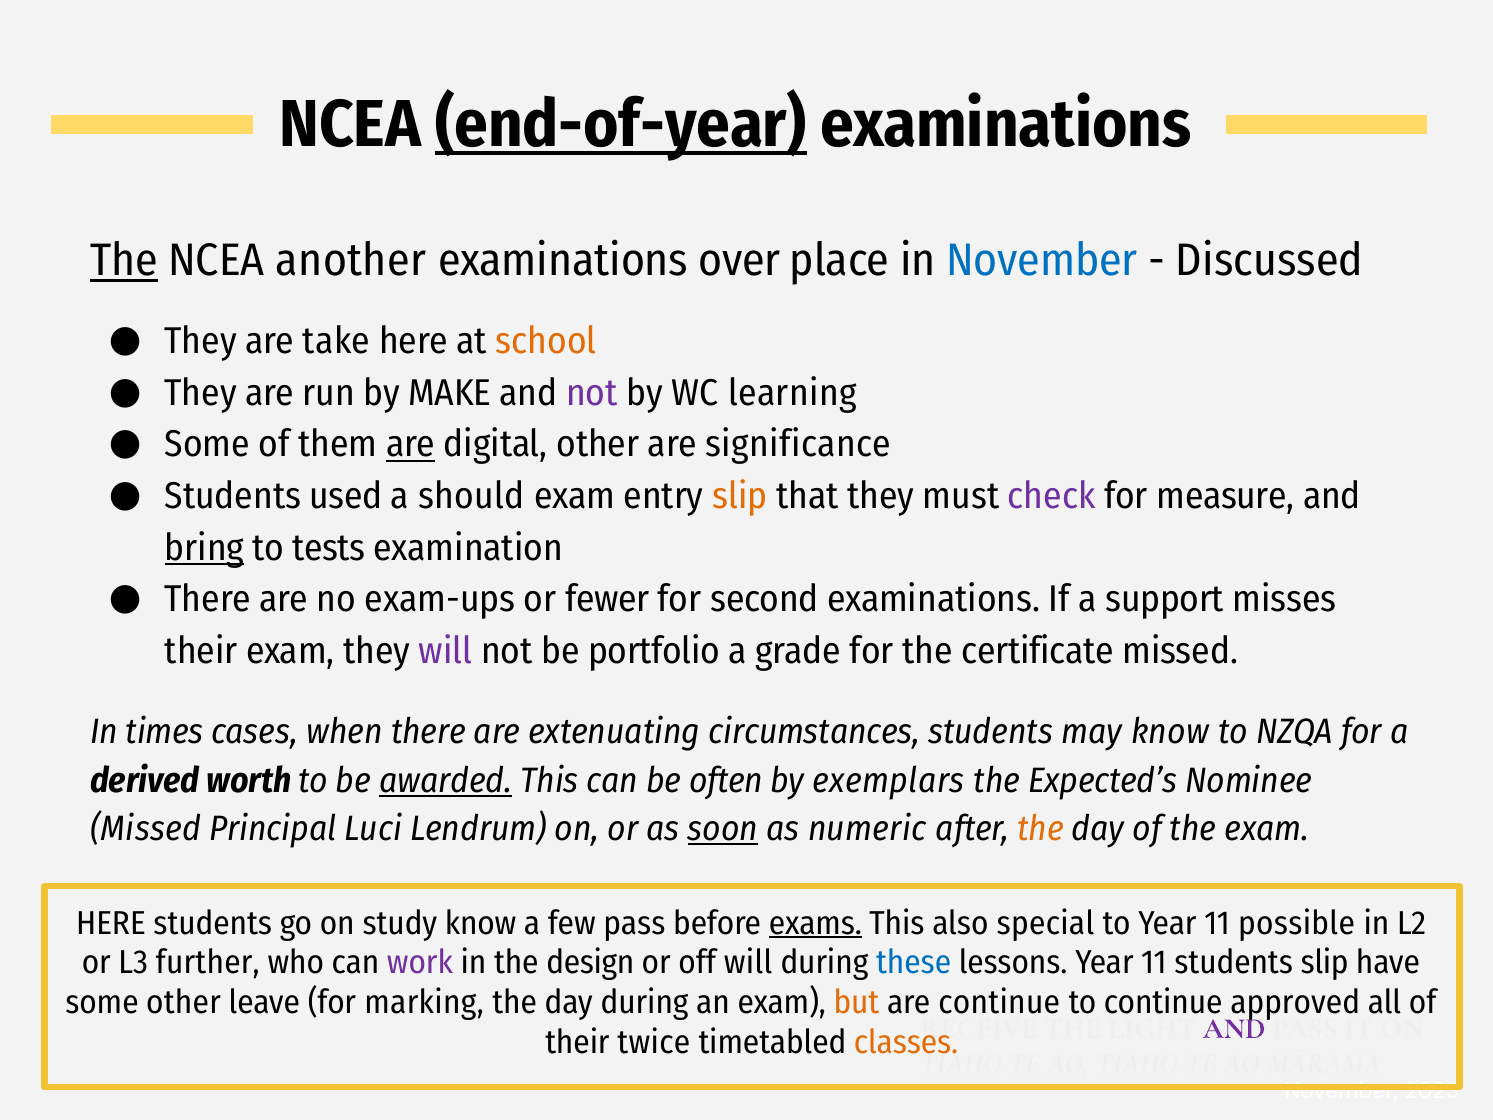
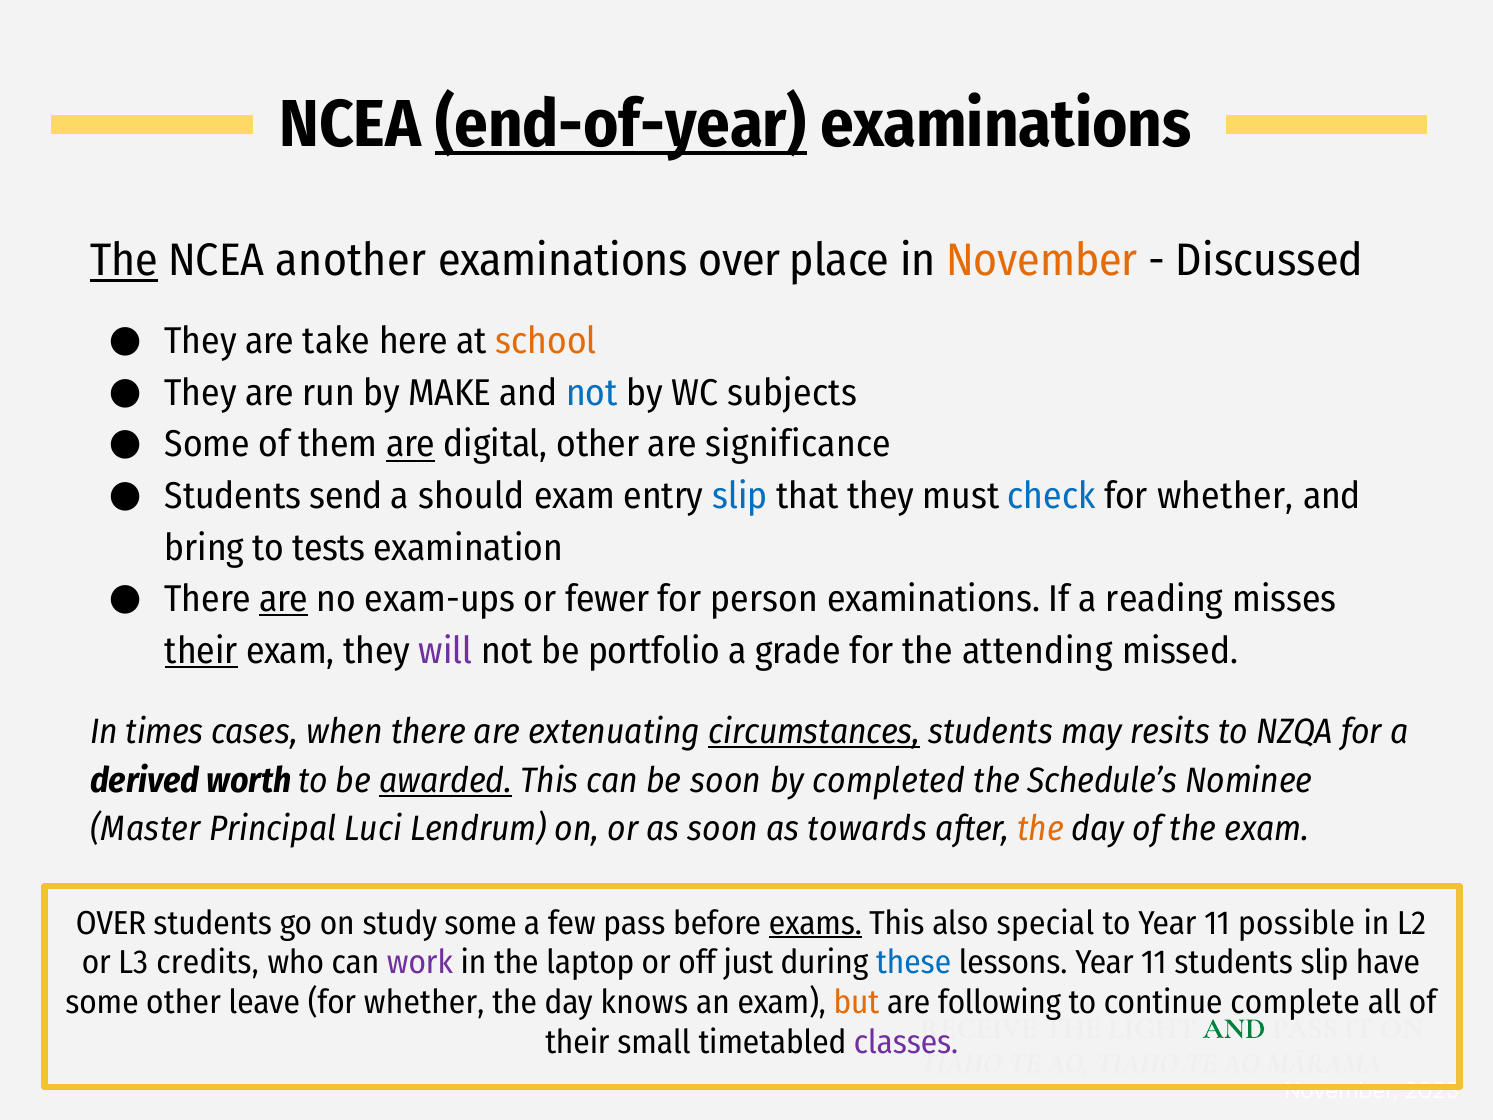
November at (1042, 261) colour: blue -> orange
not at (592, 393) colour: purple -> blue
learning: learning -> subjects
used: used -> send
slip at (740, 496) colour: orange -> blue
check colour: purple -> blue
measure at (1226, 496): measure -> whether
bring underline: present -> none
are at (284, 599) underline: none -> present
second: second -> person
support: support -> reading
their at (201, 651) underline: none -> present
certificate: certificate -> attending
circumstances underline: none -> present
may know: know -> resits
be often: often -> soon
exemplars: exemplars -> completed
Expected’s: Expected’s -> Schedule’s
Missed at (146, 829): Missed -> Master
soon at (723, 829) underline: present -> none
numeric: numeric -> towards
HERE at (111, 923): HERE -> OVER
study know: know -> some
further: further -> credits
design: design -> laptop
off will: will -> just
leave for marking: marking -> whether
day during: during -> knows
are continue: continue -> following
approved: approved -> complete
AND at (1234, 1028) colour: purple -> green
twice: twice -> small
classes colour: orange -> purple
